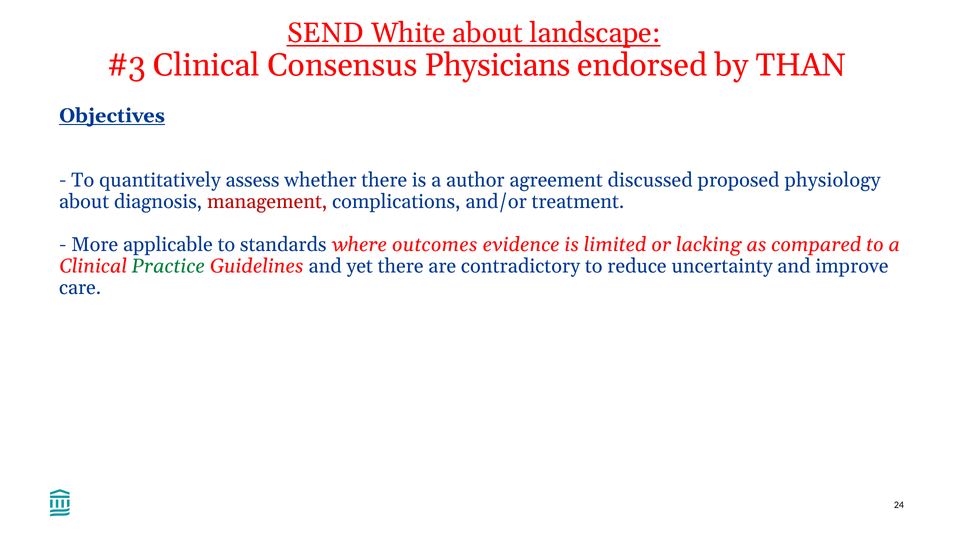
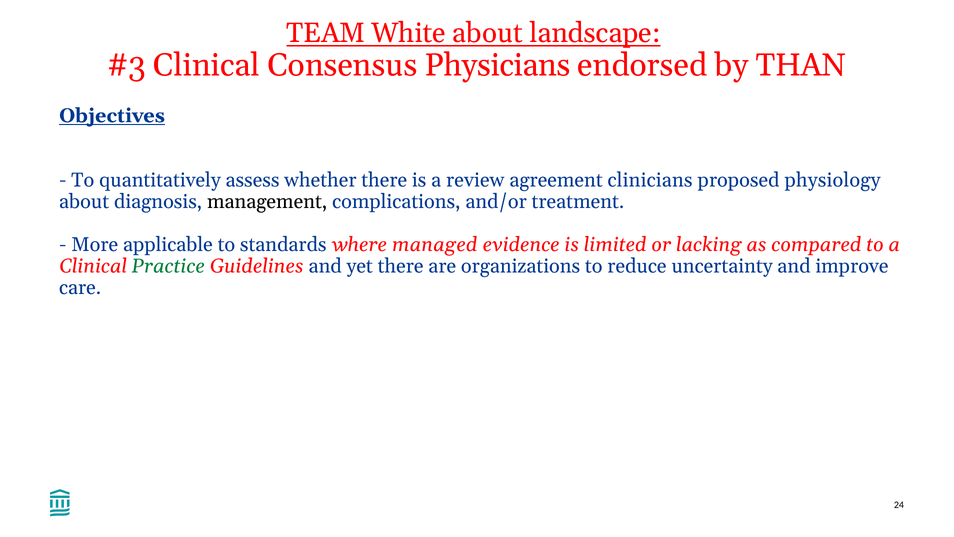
SEND: SEND -> TEAM
author: author -> review
discussed: discussed -> clinicians
management colour: red -> black
outcomes: outcomes -> managed
contradictory: contradictory -> organizations
